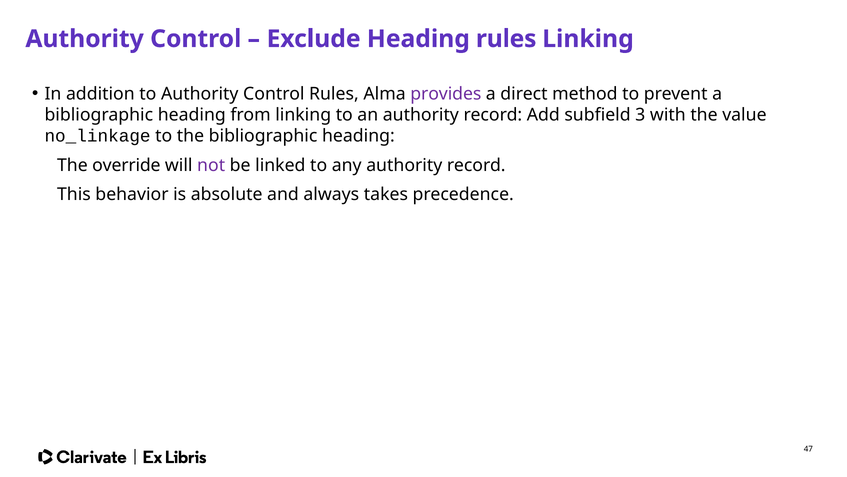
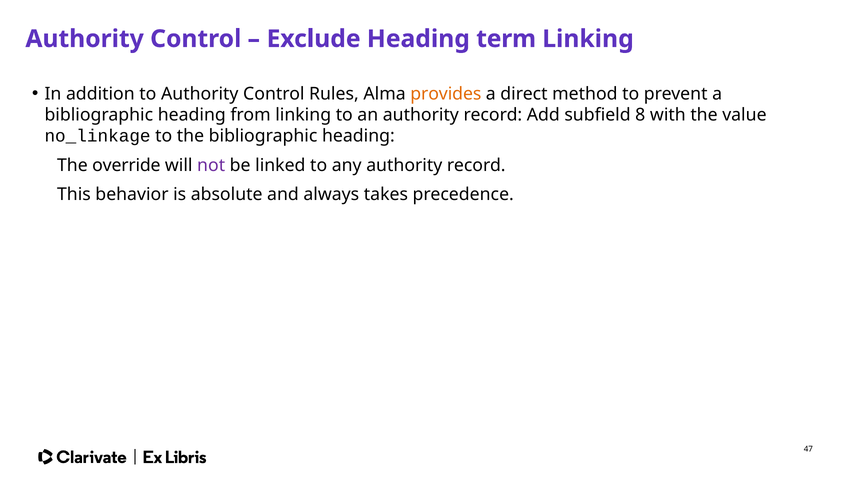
Heading rules: rules -> term
provides colour: purple -> orange
3: 3 -> 8
